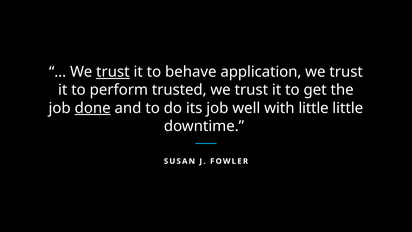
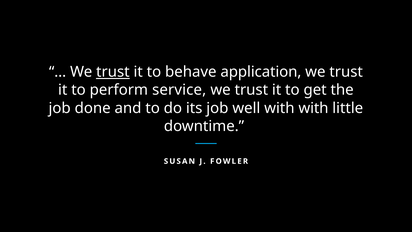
trusted: trusted -> service
done underline: present -> none
with little: little -> with
